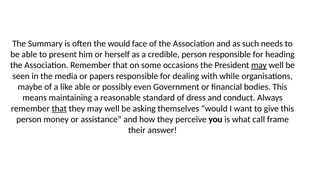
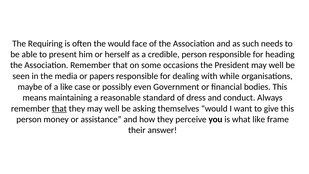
Summary: Summary -> Requiring
may at (259, 65) underline: present -> none
like able: able -> case
what call: call -> like
